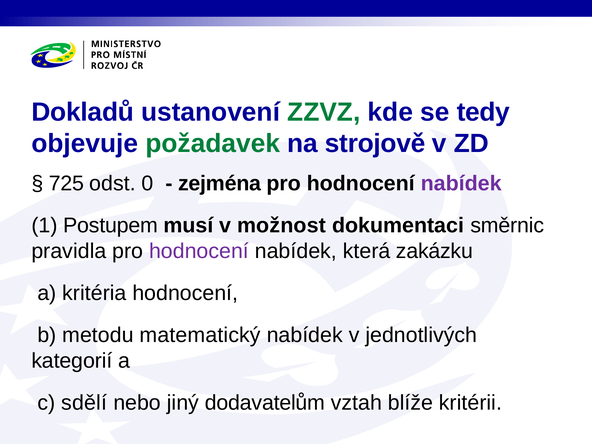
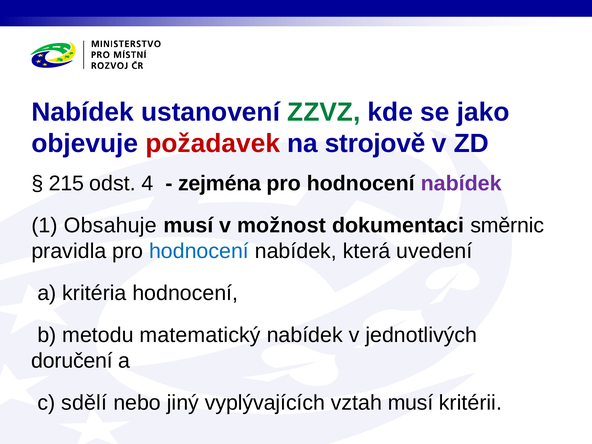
Dokladů at (83, 112): Dokladů -> Nabídek
tedy: tedy -> jako
požadavek colour: green -> red
725: 725 -> 215
0: 0 -> 4
Postupem: Postupem -> Obsahuje
hodnocení at (199, 251) colour: purple -> blue
zakázku: zakázku -> uvedení
kategorií: kategorií -> doručení
dodavatelům: dodavatelům -> vyplývajících
vztah blíže: blíže -> musí
